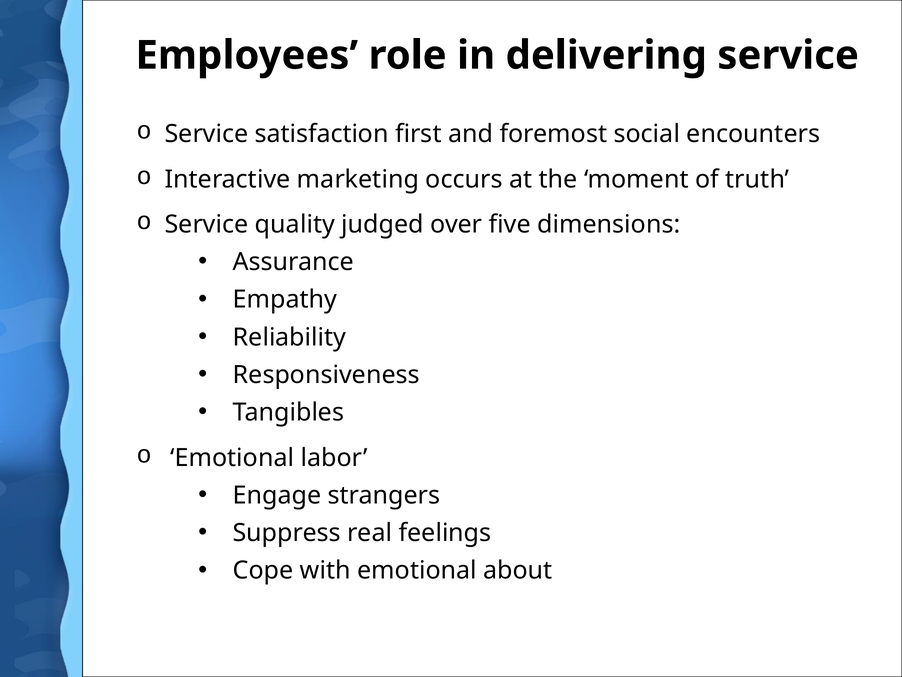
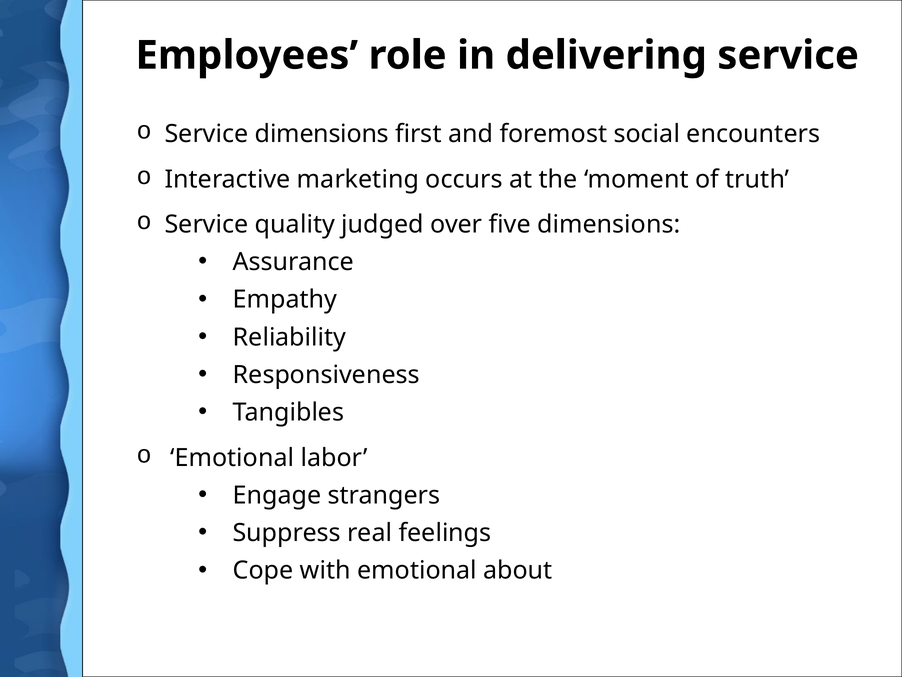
Service satisfaction: satisfaction -> dimensions
